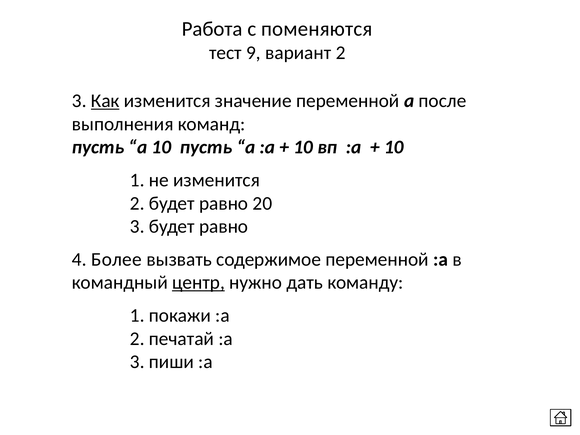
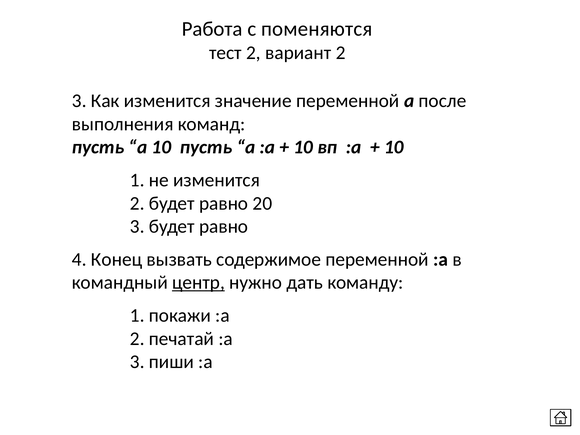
тест 9: 9 -> 2
Как underline: present -> none
Более: Более -> Конец
